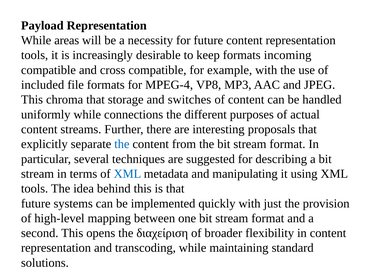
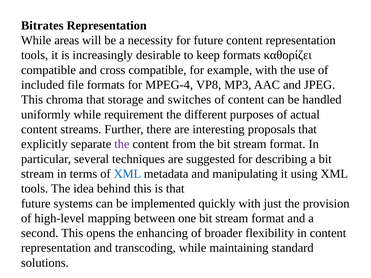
Payload: Payload -> Bitrates
incoming: incoming -> καθορίζει
connections: connections -> requirement
the at (122, 144) colour: blue -> purple
διαχείριση: διαχείριση -> enhancing
